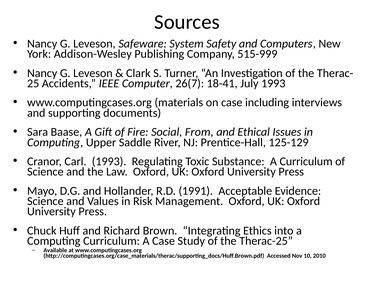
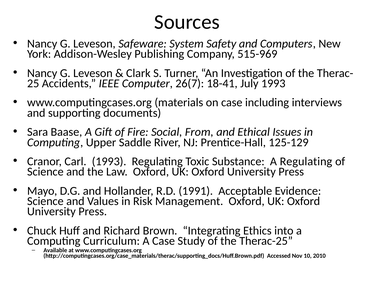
515-999: 515-999 -> 515-969
A Curriculum: Curriculum -> Regulating
